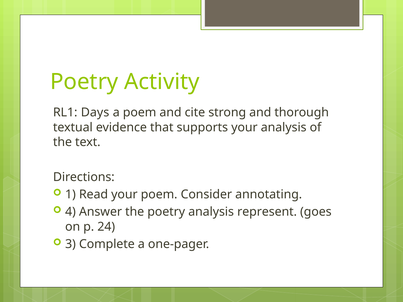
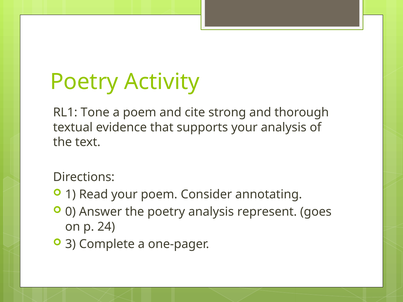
Days: Days -> Tone
4: 4 -> 0
